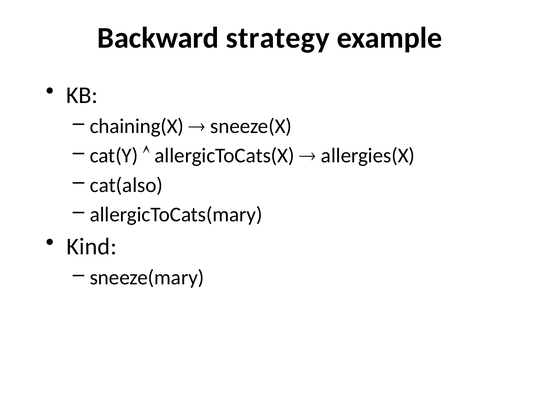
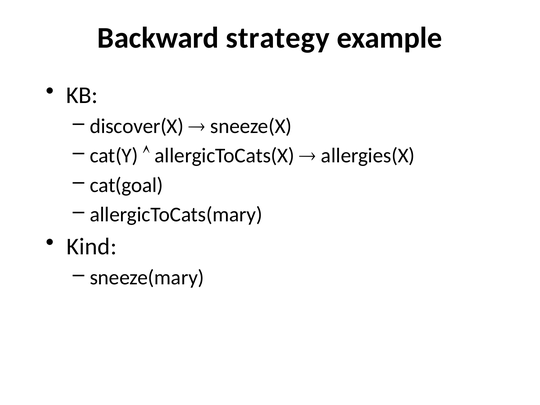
chaining(X: chaining(X -> discover(X
cat(also: cat(also -> cat(goal
